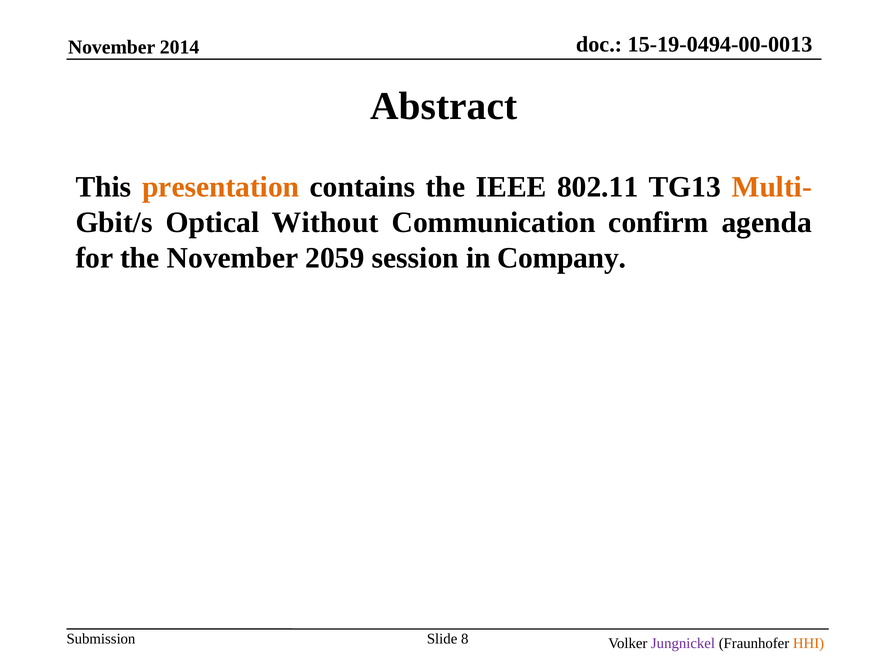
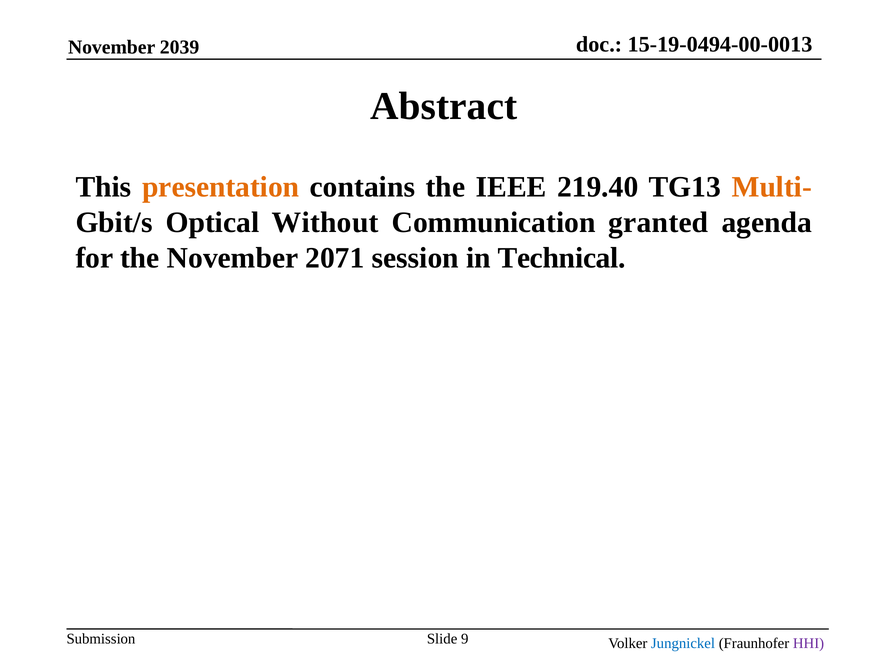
2014: 2014 -> 2039
802.11: 802.11 -> 219.40
confirm: confirm -> granted
2059: 2059 -> 2071
Company: Company -> Technical
8: 8 -> 9
Jungnickel colour: purple -> blue
HHI colour: orange -> purple
